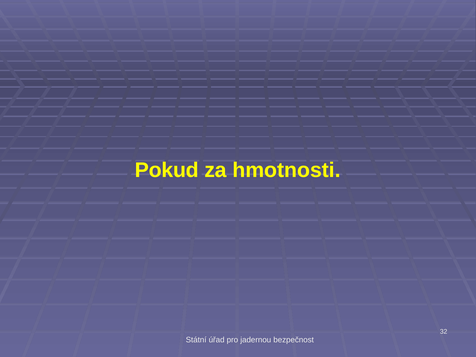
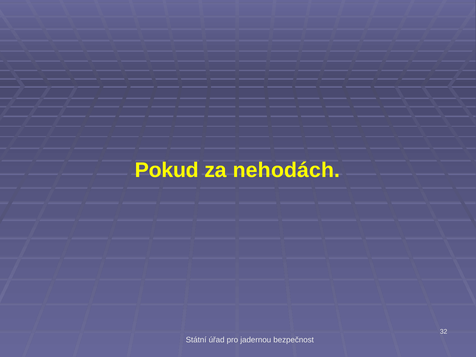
hmotnosti: hmotnosti -> nehodách
